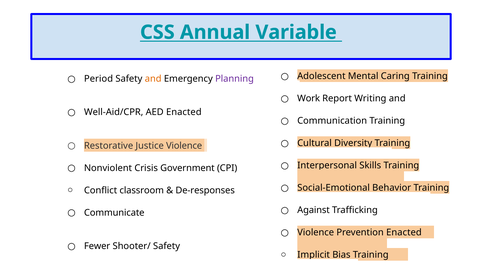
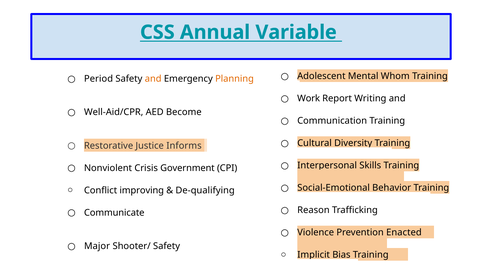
Caring: Caring -> Whom
Planning colour: purple -> orange
AED Enacted: Enacted -> Become
Justice Violence: Violence -> Informs
classroom: classroom -> improving
De-responses: De-responses -> De-qualifying
Against: Against -> Reason
Fewer: Fewer -> Major
